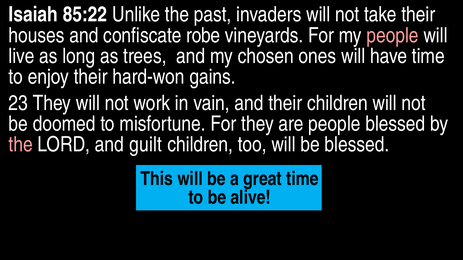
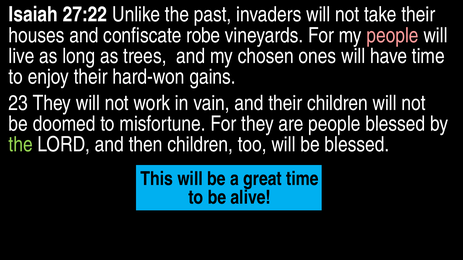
85:22: 85:22 -> 27:22
the at (21, 145) colour: pink -> light green
guilt: guilt -> then
